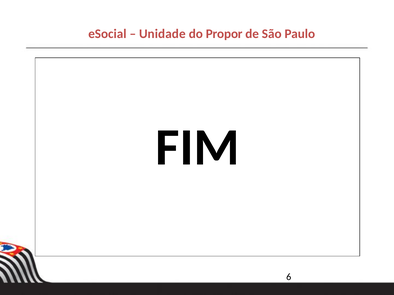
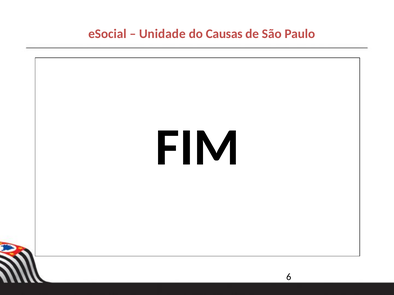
Propor: Propor -> Causas
